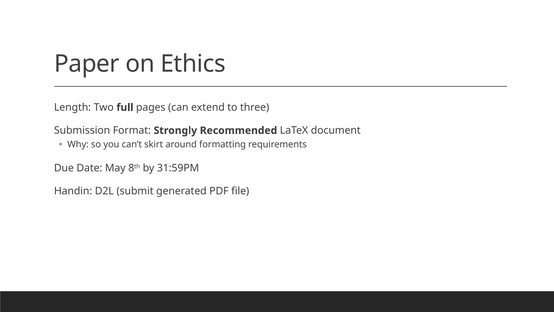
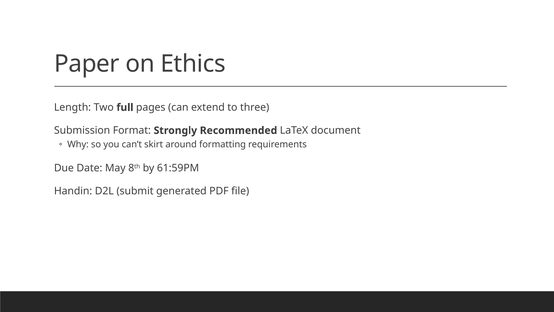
31:59PM: 31:59PM -> 61:59PM
